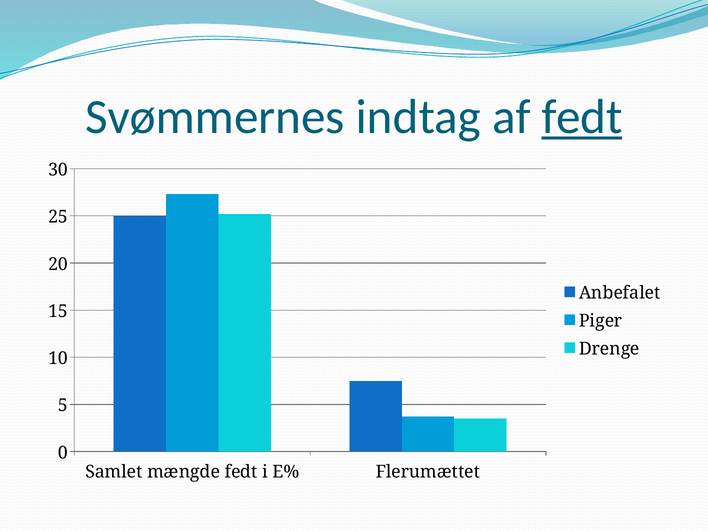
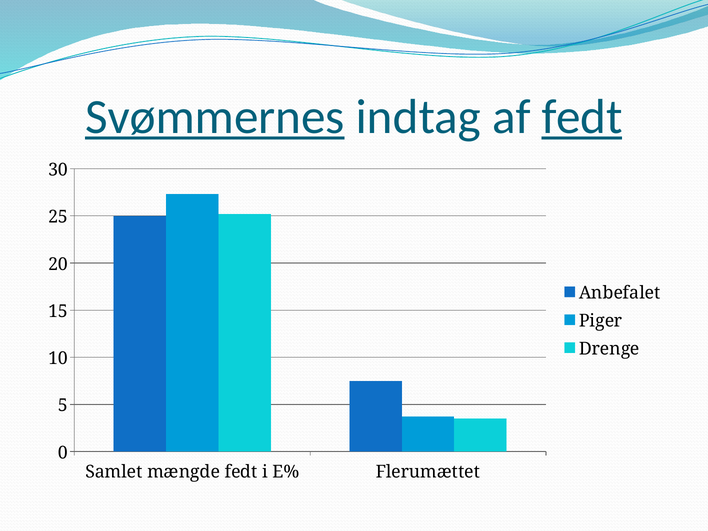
Svømmernes underline: none -> present
